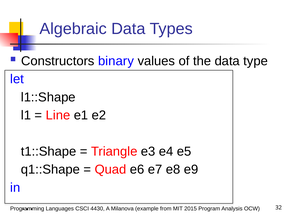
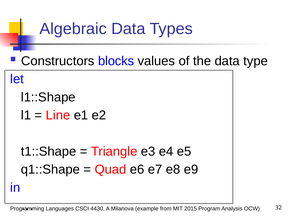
binary: binary -> blocks
